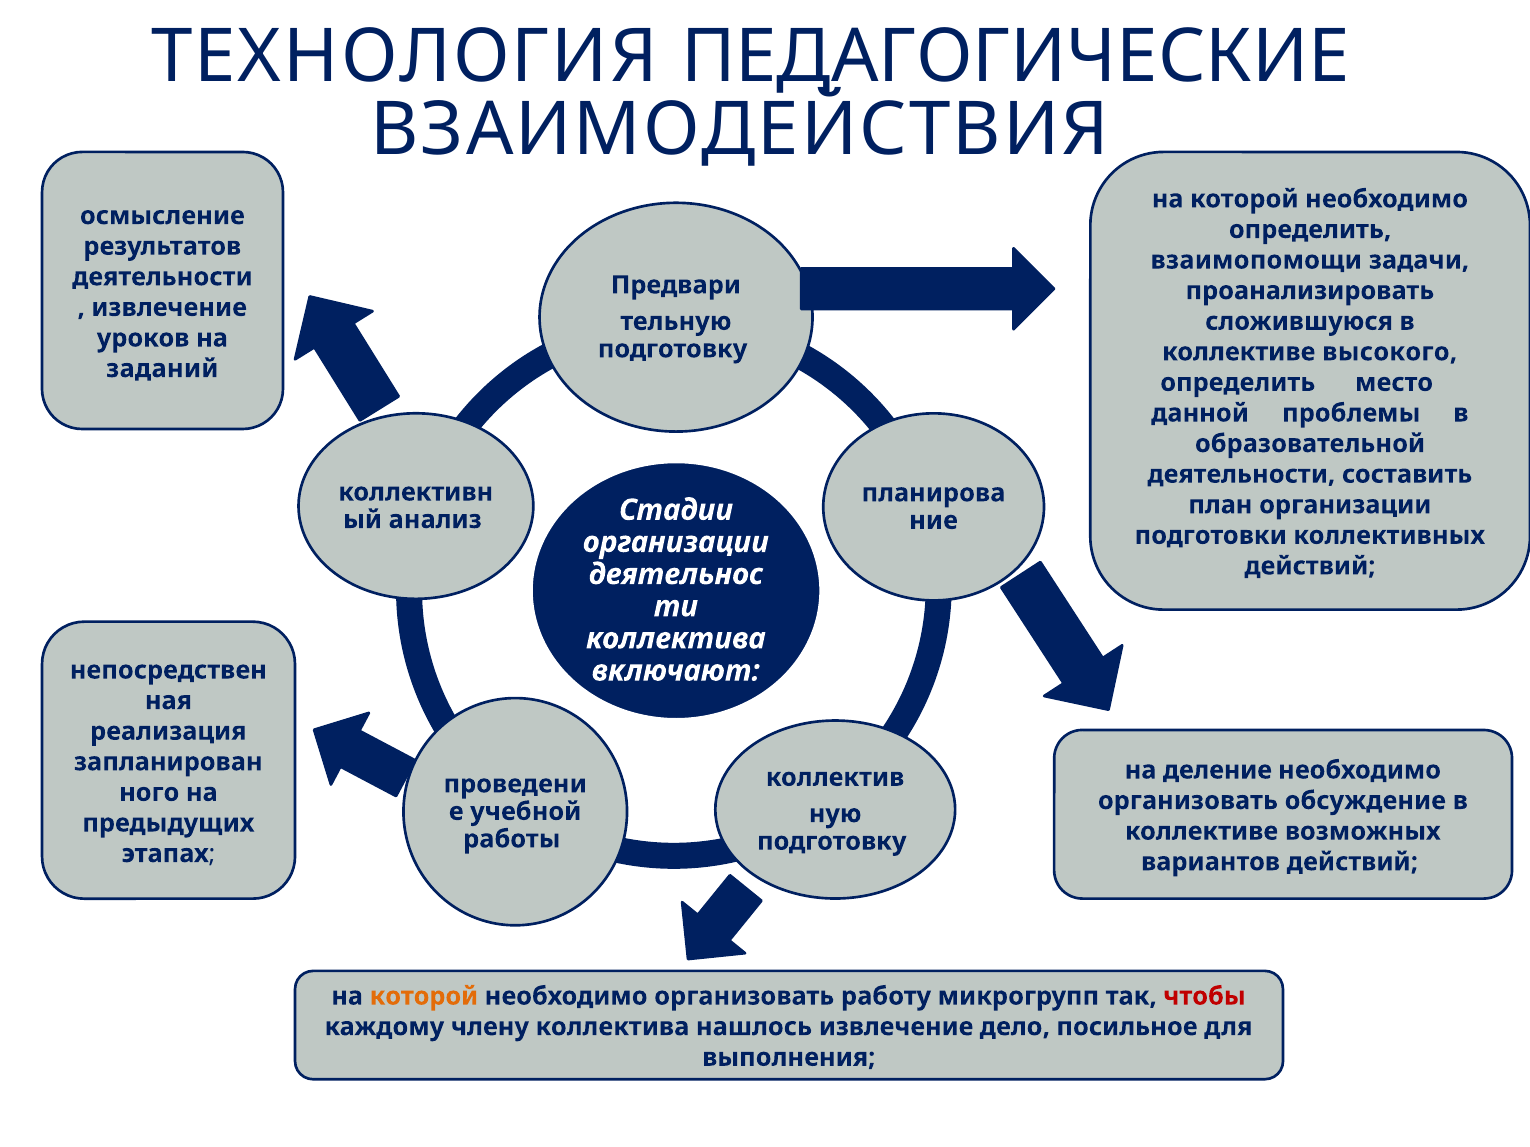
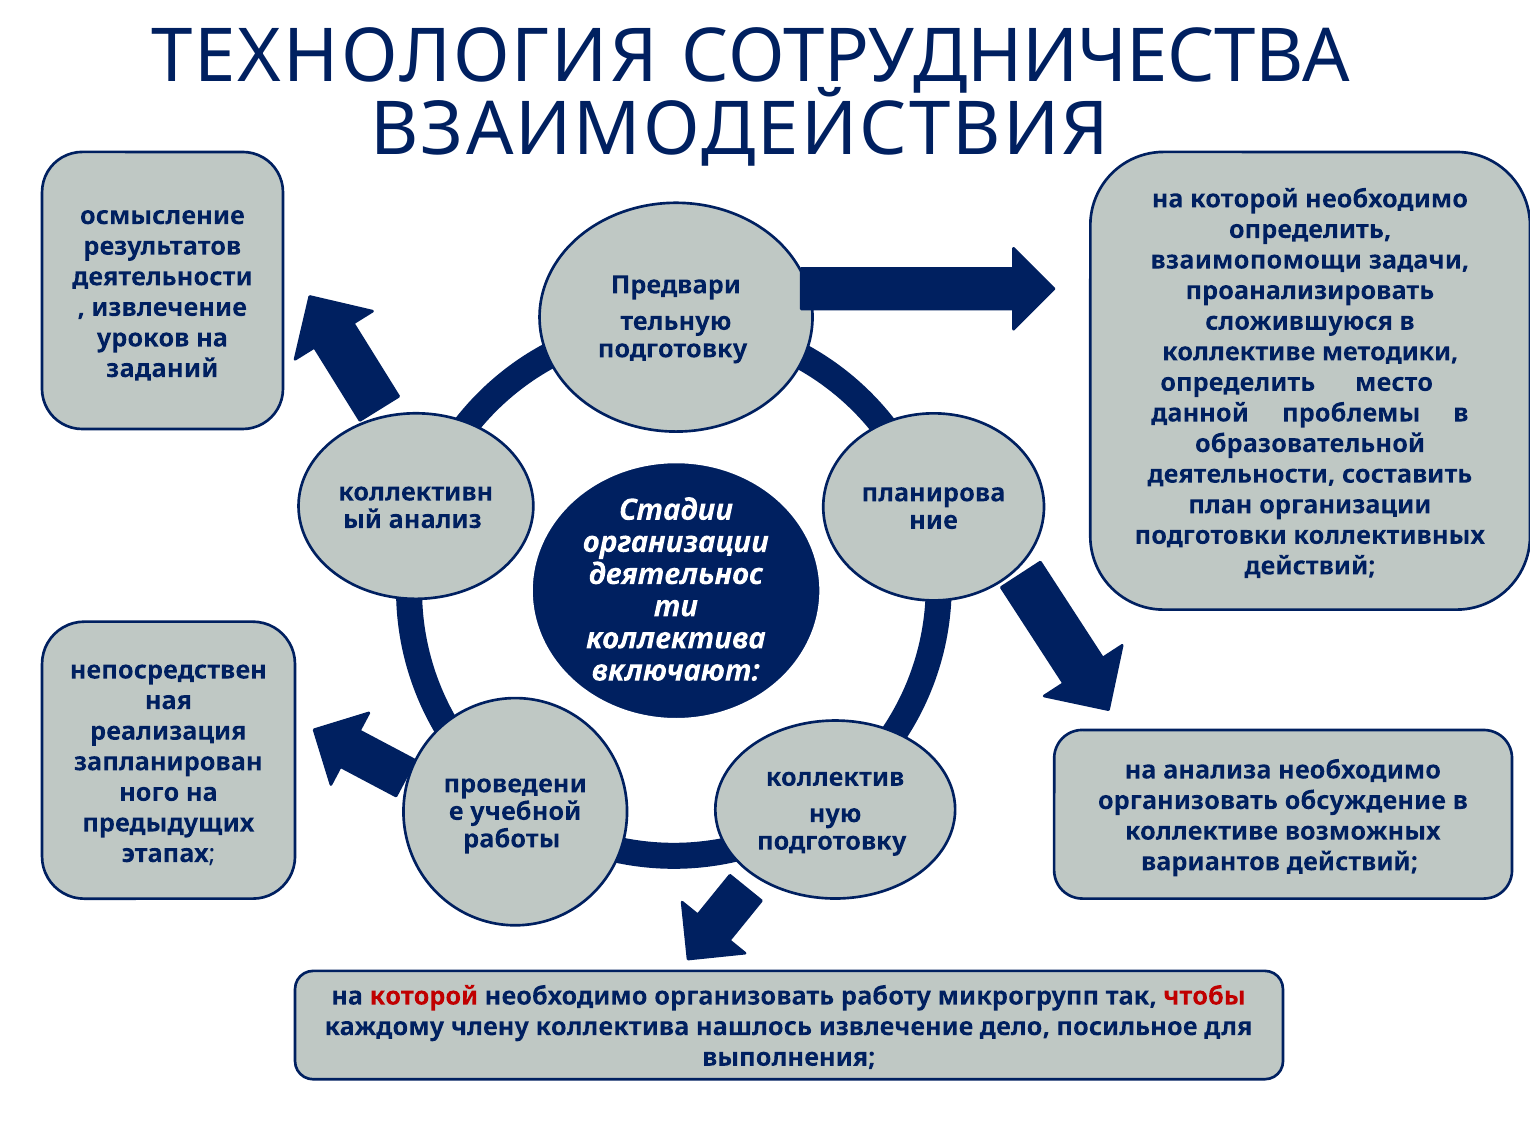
ПЕДАГОГИЧЕСКИЕ: ПЕДАГОГИЧЕСКИЕ -> СОТРУДНИЧЕСТВА
высокого: высокого -> методики
деление: деление -> анализа
которой at (424, 997) colour: orange -> red
